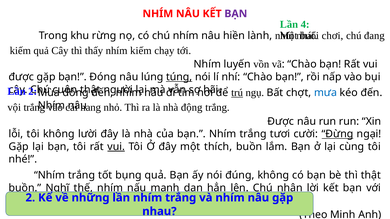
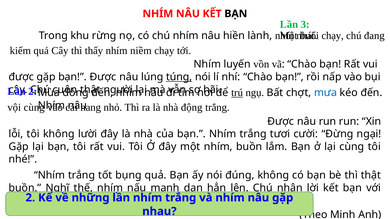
BẠN at (236, 14) colour: purple -> black
4: 4 -> 3
chơi at (332, 36): chơi -> chạy
nhím kiếm: kiếm -> niềm
bạn Đóng: Đóng -> Được
vội trắng: trắng -> cùng
Đừng underline: present -> none
vui at (116, 147) underline: present -> none
một thích: thích -> nhím
